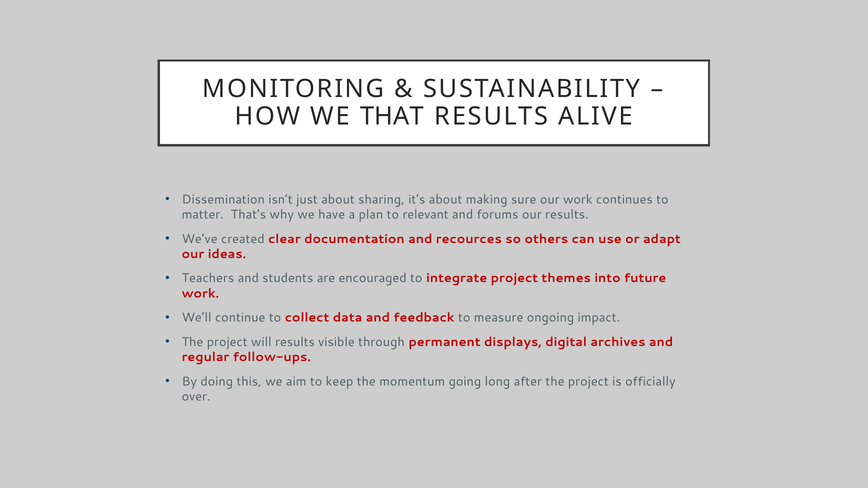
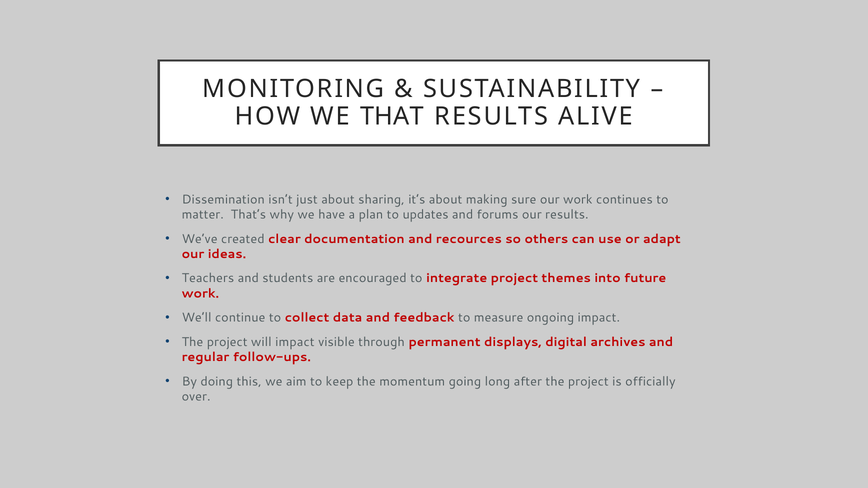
relevant: relevant -> updates
will results: results -> impact
